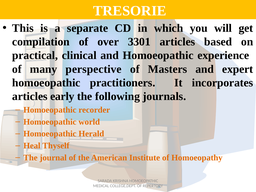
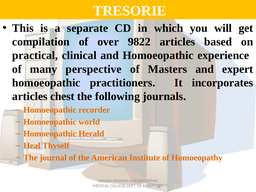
3301: 3301 -> 9822
early: early -> chest
